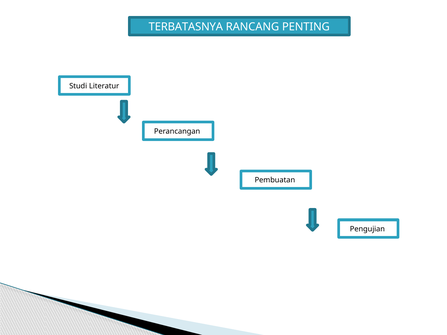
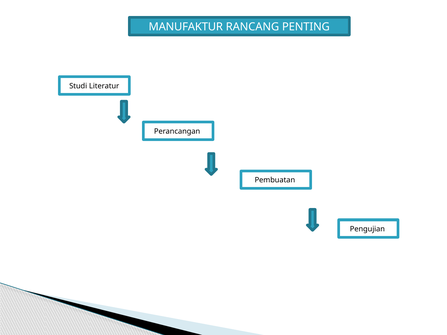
TERBATASNYA: TERBATASNYA -> MANUFAKTUR
